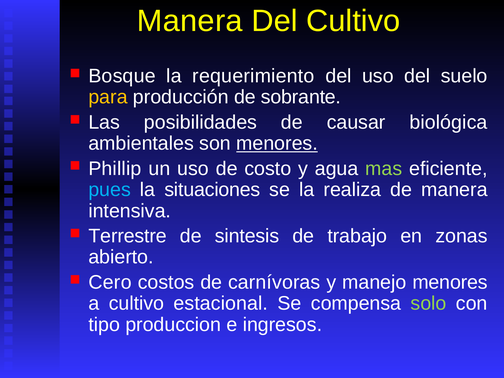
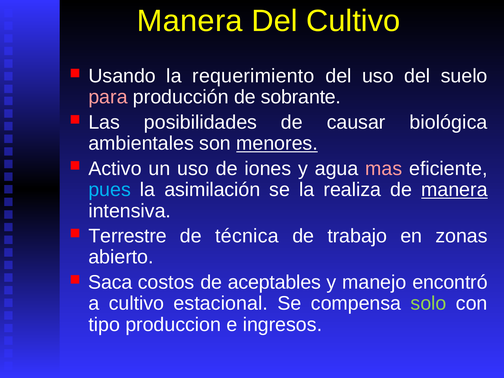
Bosque: Bosque -> Usando
para colour: yellow -> pink
Phillip: Phillip -> Activo
costo: costo -> iones
mas colour: light green -> pink
situaciones: situaciones -> asimilación
manera at (454, 190) underline: none -> present
sintesis: sintesis -> técnica
Cero: Cero -> Saca
carnívoras: carnívoras -> aceptables
manejo menores: menores -> encontró
